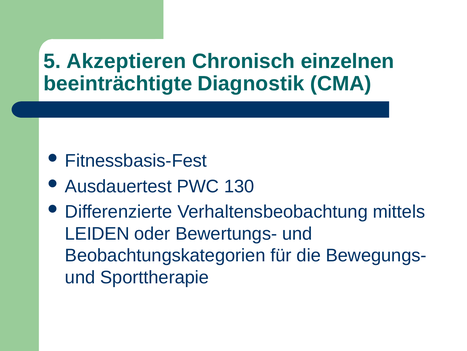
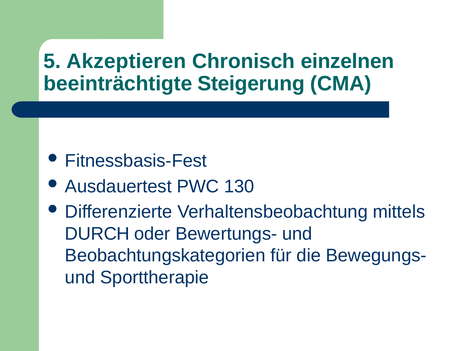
Diagnostik: Diagnostik -> Steigerung
LEIDEN: LEIDEN -> DURCH
